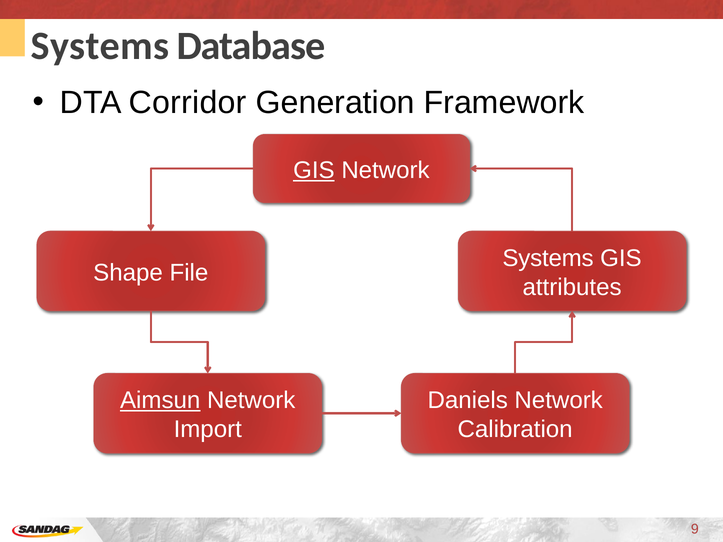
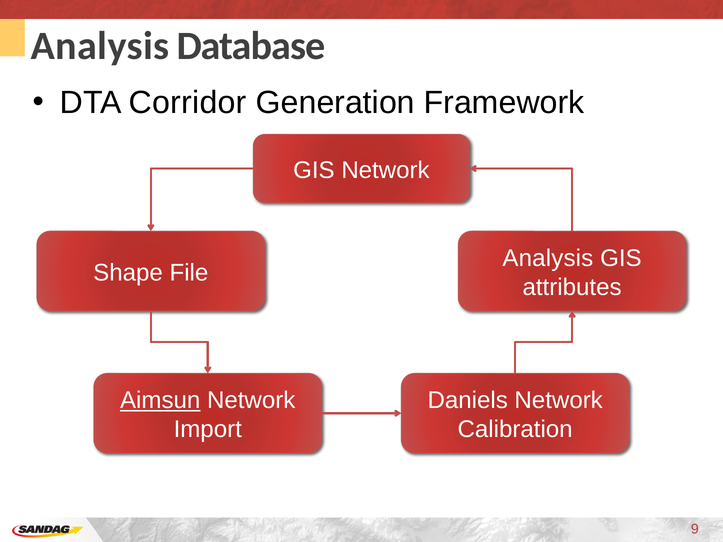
Systems at (100, 46): Systems -> Analysis
GIS at (314, 170) underline: present -> none
Systems at (548, 258): Systems -> Analysis
